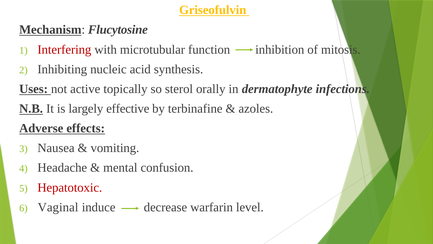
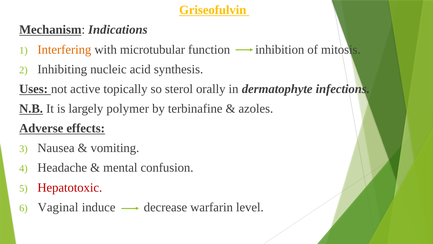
Flucytosine: Flucytosine -> Indications
Interfering colour: red -> orange
effective: effective -> polymer
